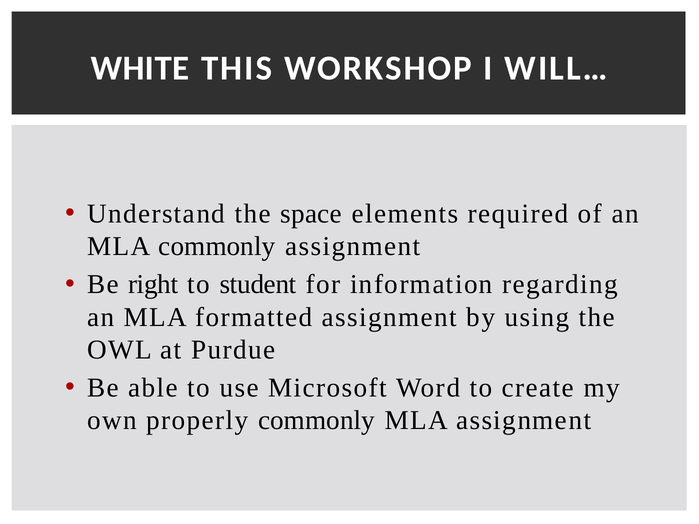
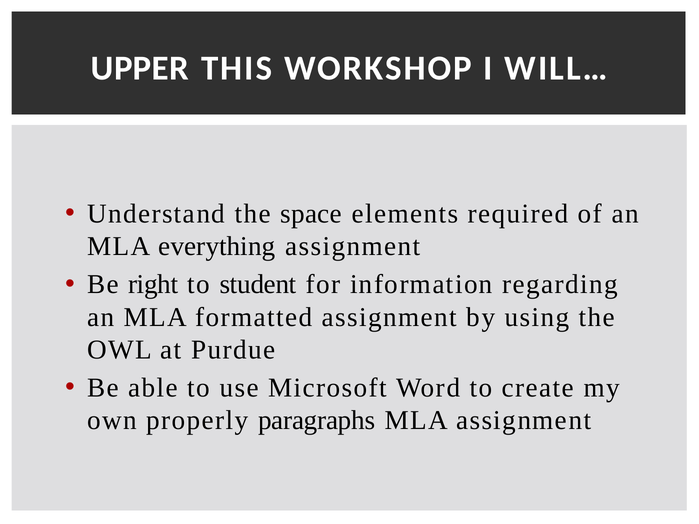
WHITE: WHITE -> UPPER
MLA commonly: commonly -> everything
properly commonly: commonly -> paragraphs
